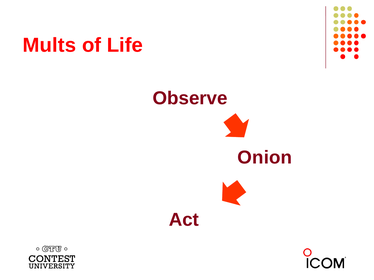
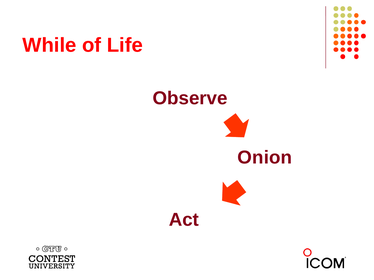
Mults: Mults -> While
